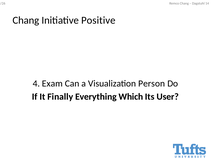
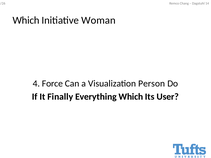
Chang at (26, 20): Chang -> Which
Positive: Positive -> Woman
Exam: Exam -> Force
